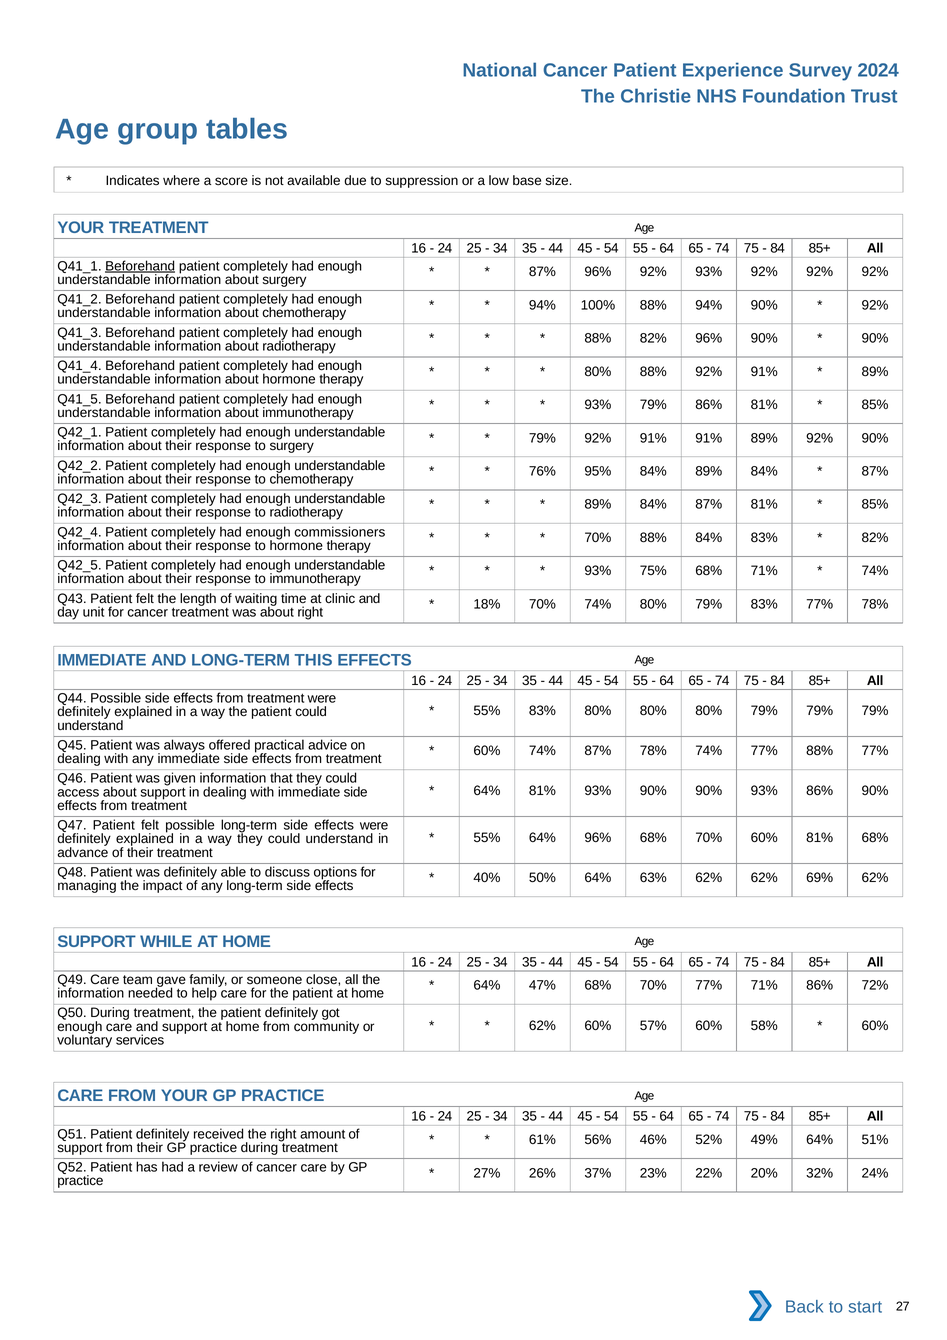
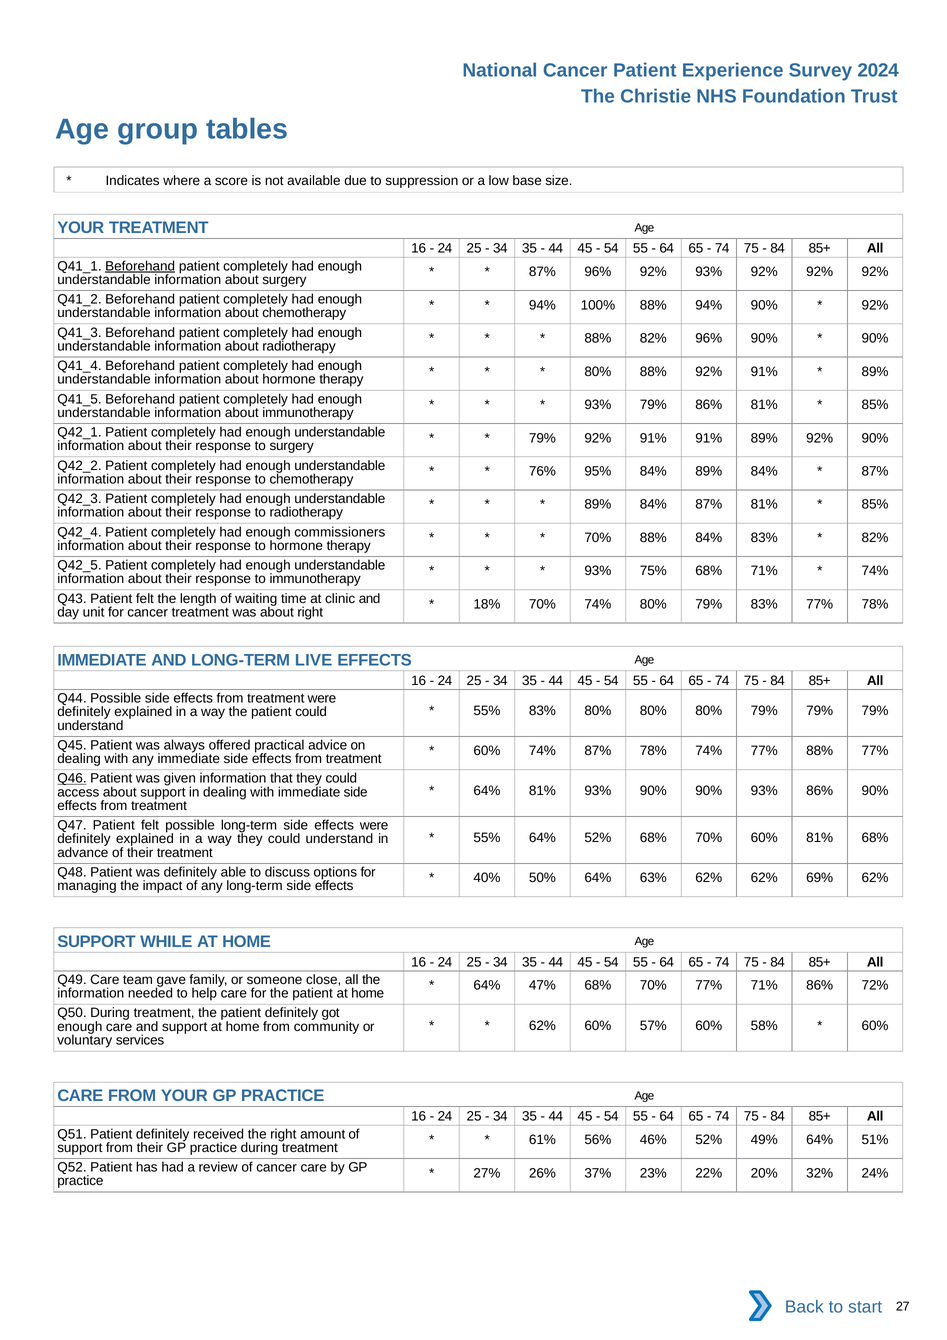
THIS: THIS -> LIVE
Q46 underline: none -> present
64% 96%: 96% -> 52%
